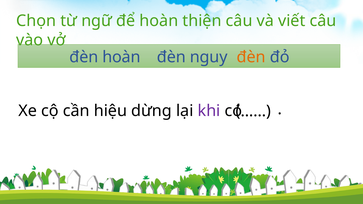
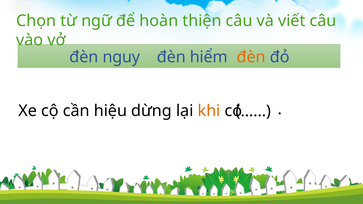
đèn hoàn: hoàn -> nguy
nguy: nguy -> hiểm
khi colour: purple -> orange
